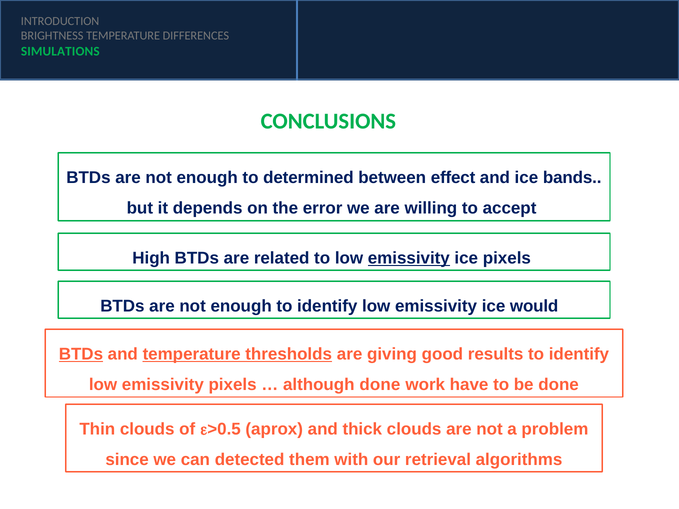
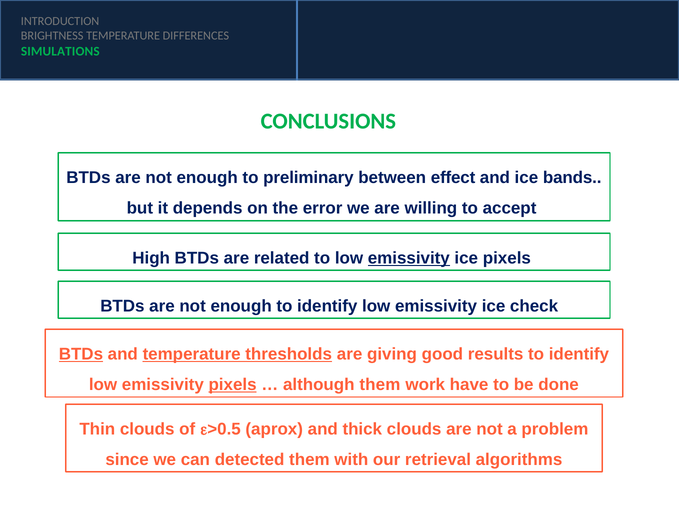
determined: determined -> preliminary
would: would -> check
pixels at (233, 385) underline: none -> present
although done: done -> them
